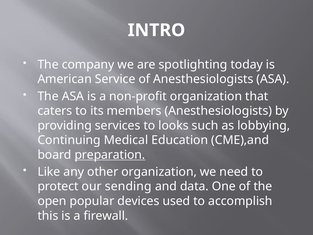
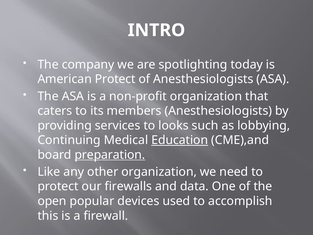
American Service: Service -> Protect
Education underline: none -> present
sending: sending -> firewalls
